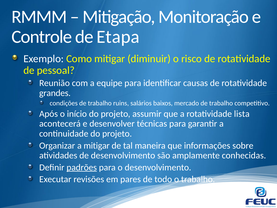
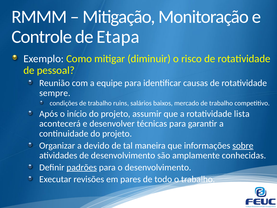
grandes: grandes -> sempre
a mitigar: mitigar -> devido
sobre underline: none -> present
